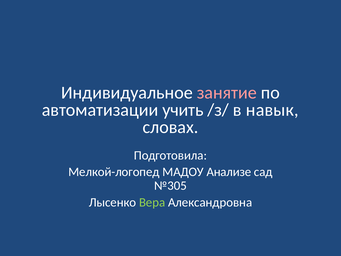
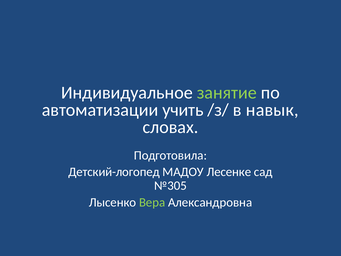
занятие colour: pink -> light green
Мелкой-логопед: Мелкой-логопед -> Детский-логопед
Анализе: Анализе -> Лесенке
